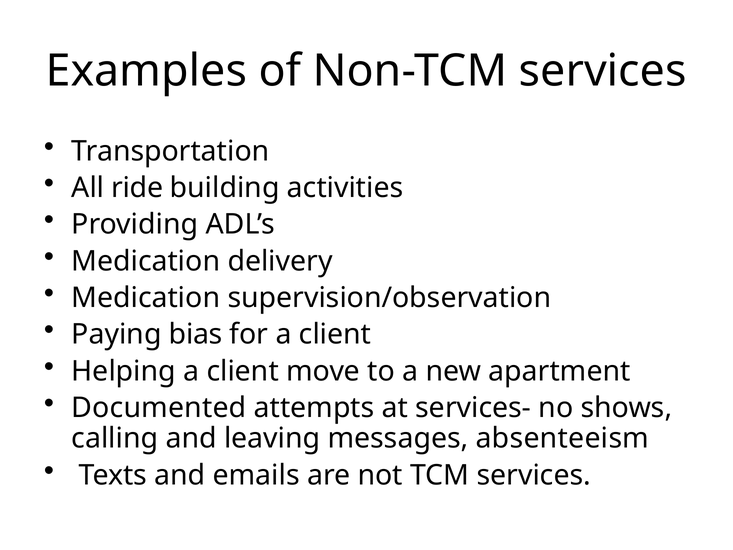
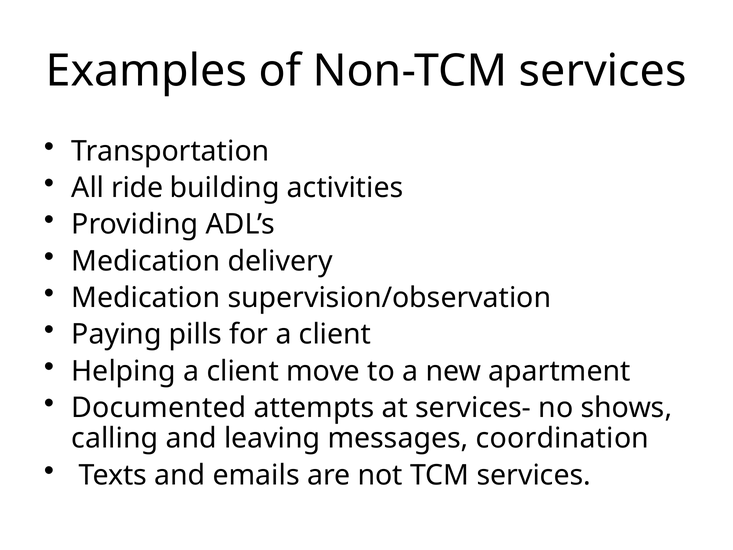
bias: bias -> pills
absenteeism: absenteeism -> coordination
